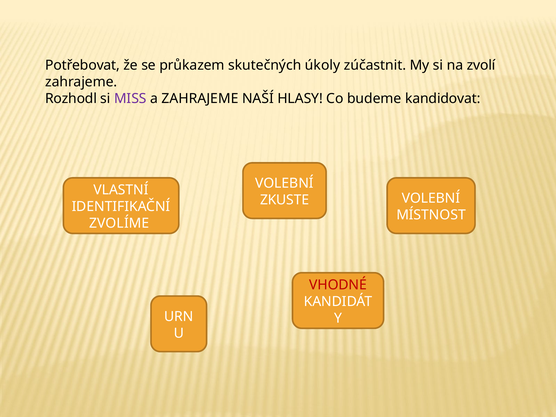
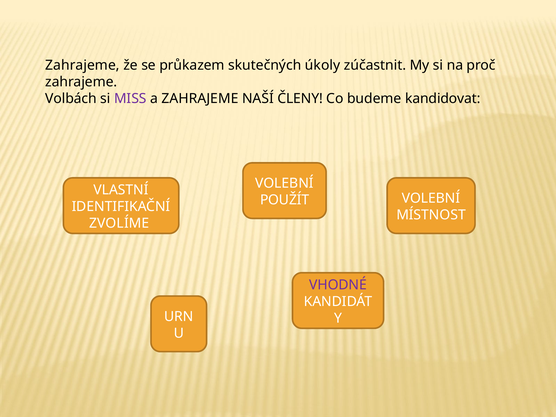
Potřebovat at (83, 65): Potřebovat -> Zahrajeme
zvolí: zvolí -> proč
Rozhodl: Rozhodl -> Volbách
HLASY: HLASY -> ČLENY
ZKUSTE: ZKUSTE -> POUŽÍT
VHODNÉ colour: red -> purple
